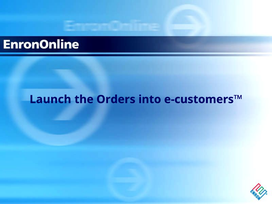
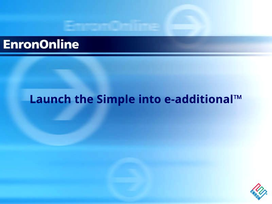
Orders: Orders -> Simple
e-customers™: e-customers™ -> e-additional™
